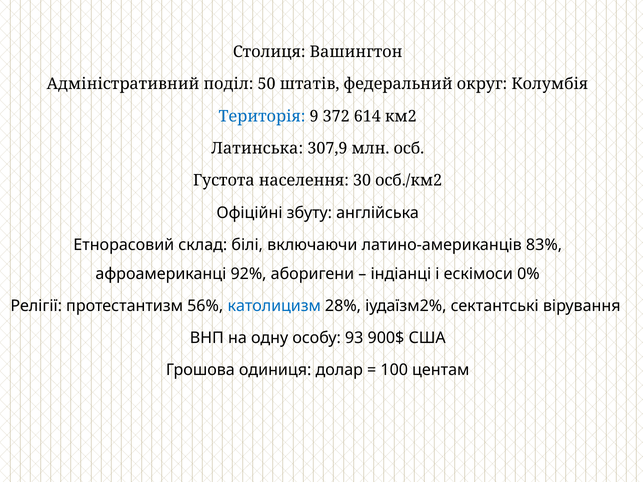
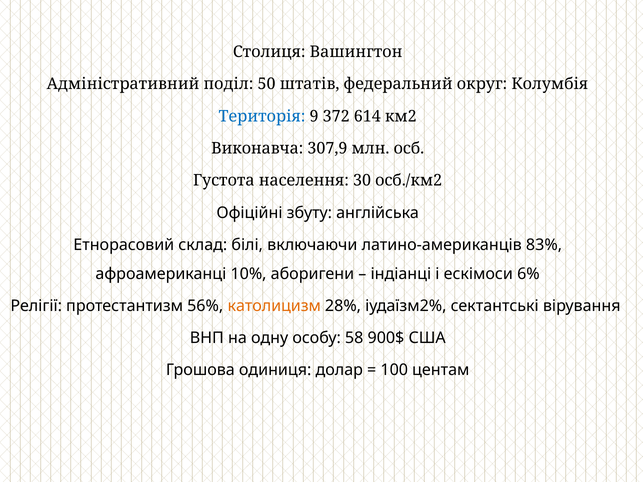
Латинська: Латинська -> Виконавча
92%: 92% -> 10%
0%: 0% -> 6%
католицизм colour: blue -> orange
93: 93 -> 58
